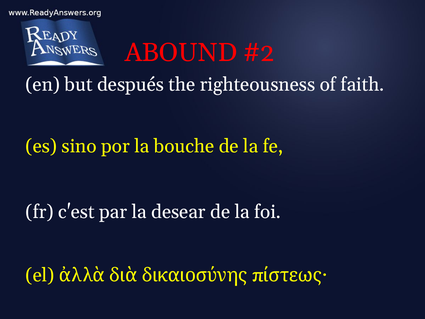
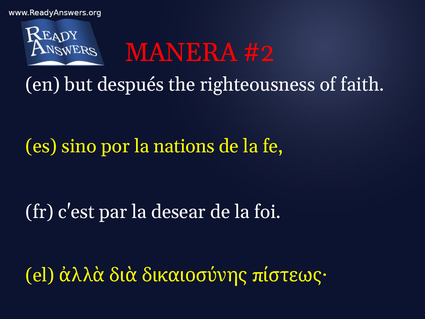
ABOUND: ABOUND -> MANERA
bouche: bouche -> nations
